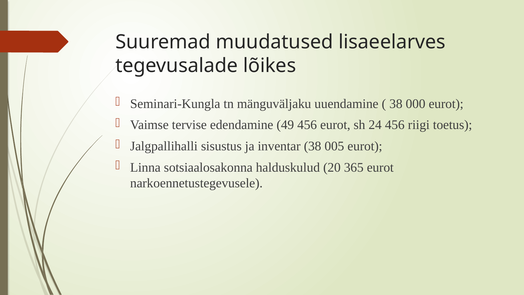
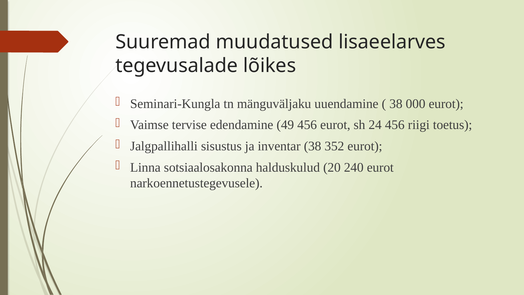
005: 005 -> 352
365: 365 -> 240
